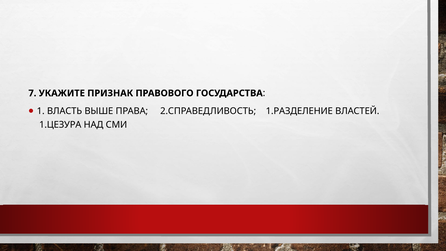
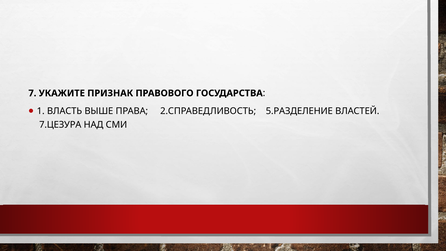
1.РАЗДЕЛЕНИЕ: 1.РАЗДЕЛЕНИЕ -> 5.РАЗДЕЛЕНИЕ
1.ЦЕЗУРА: 1.ЦЕЗУРА -> 7.ЦЕЗУРА
